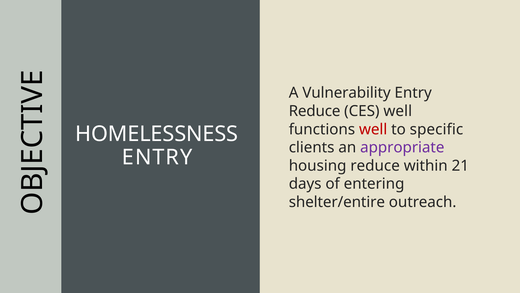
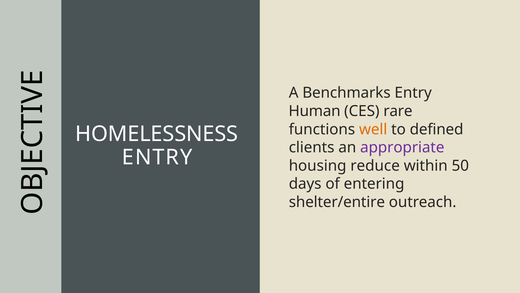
Vulnerability: Vulnerability -> Benchmarks
Reduce at (315, 111): Reduce -> Human
CES well: well -> rare
well at (373, 129) colour: red -> orange
specific: specific -> defined
21: 21 -> 50
